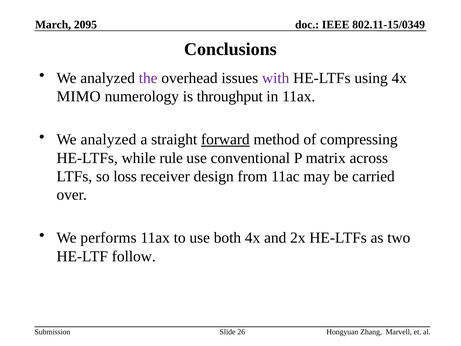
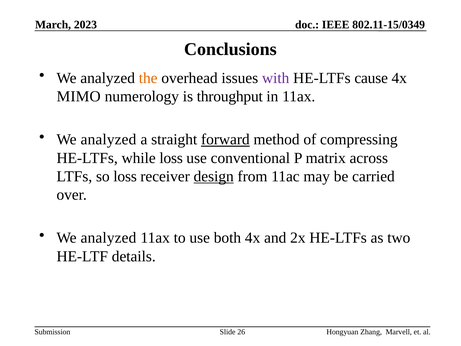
2095: 2095 -> 2023
the colour: purple -> orange
using: using -> cause
while rule: rule -> loss
design underline: none -> present
performs at (109, 238): performs -> analyzed
follow: follow -> details
